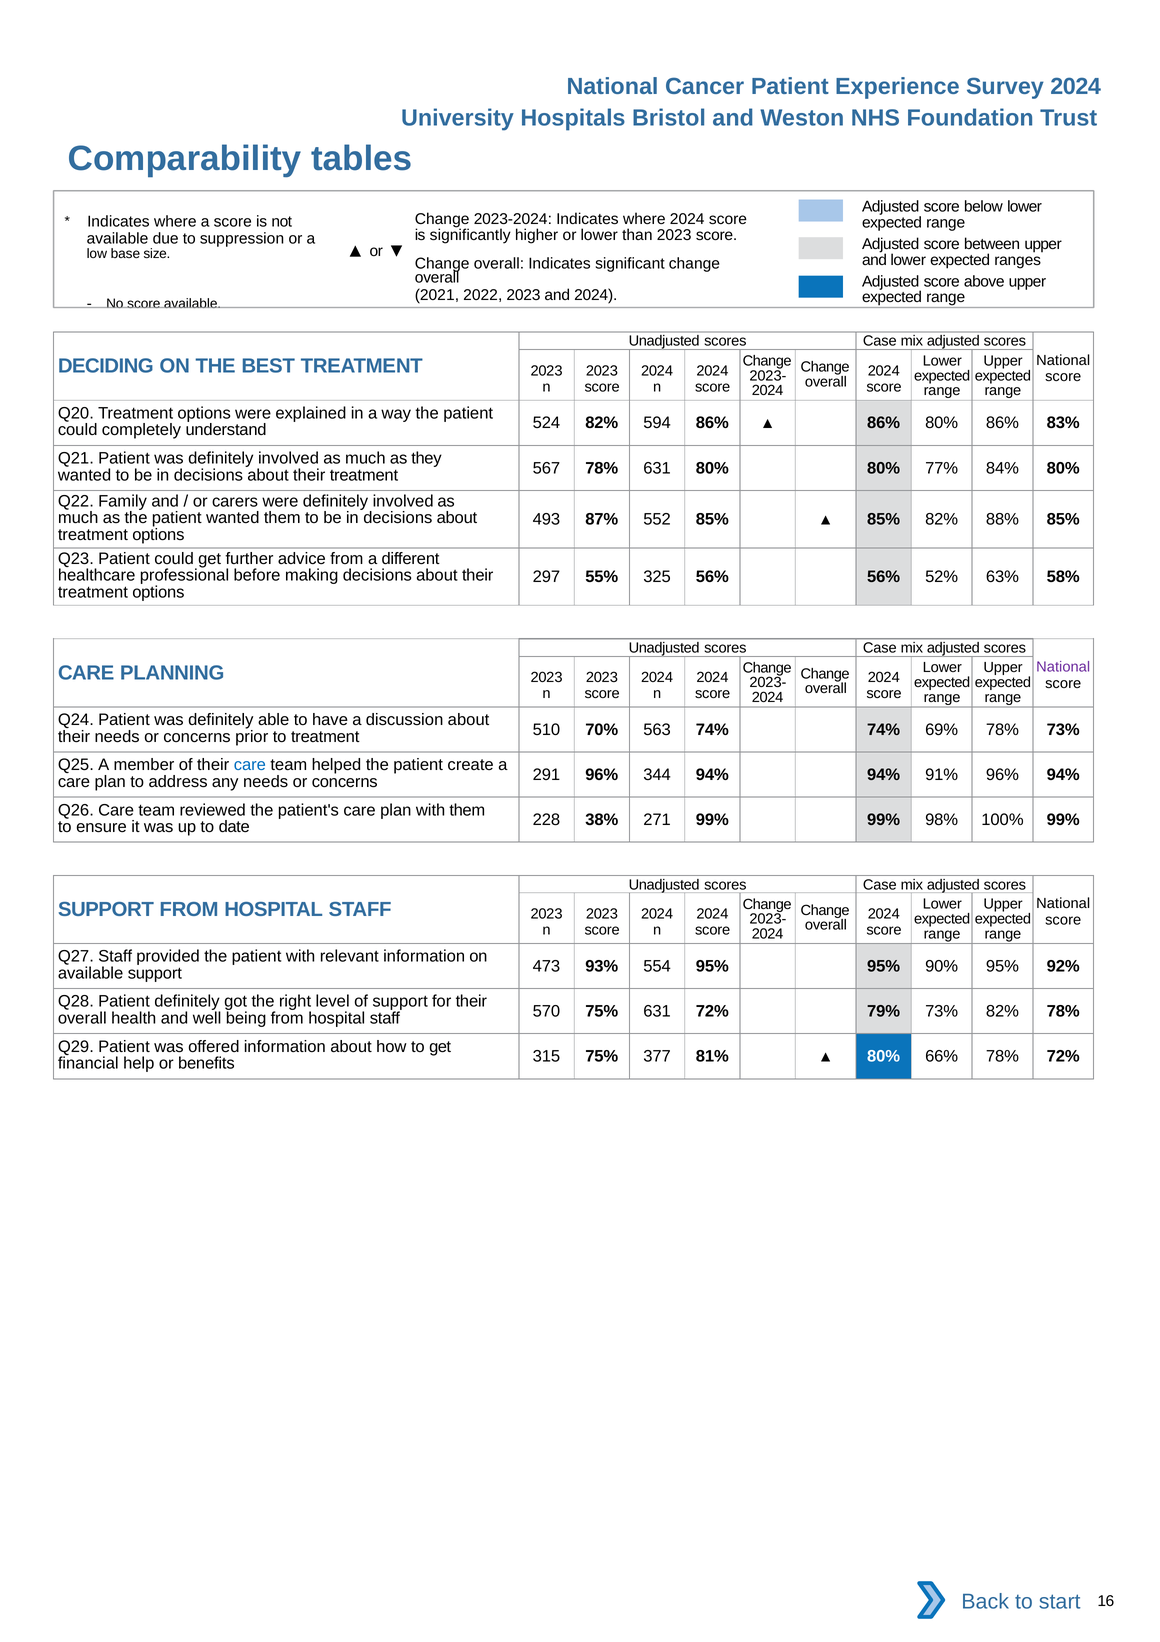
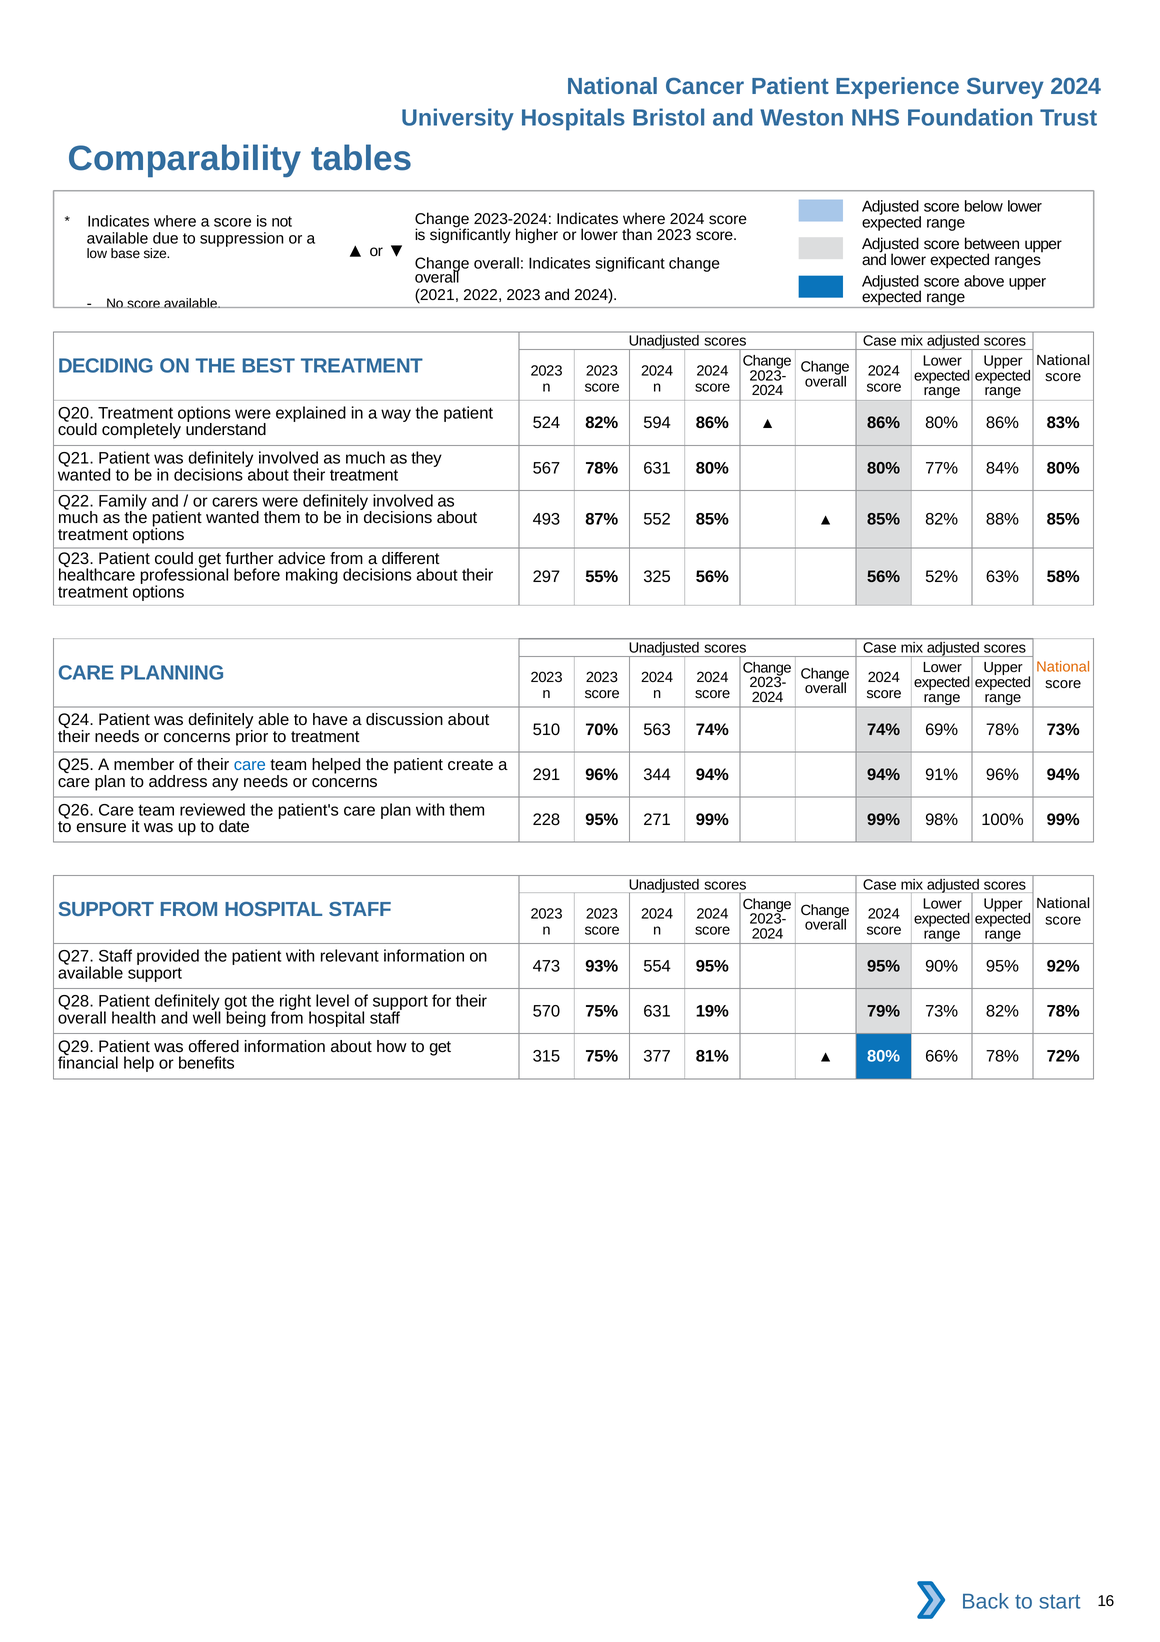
National at (1063, 667) colour: purple -> orange
228 38%: 38% -> 95%
631 72%: 72% -> 19%
